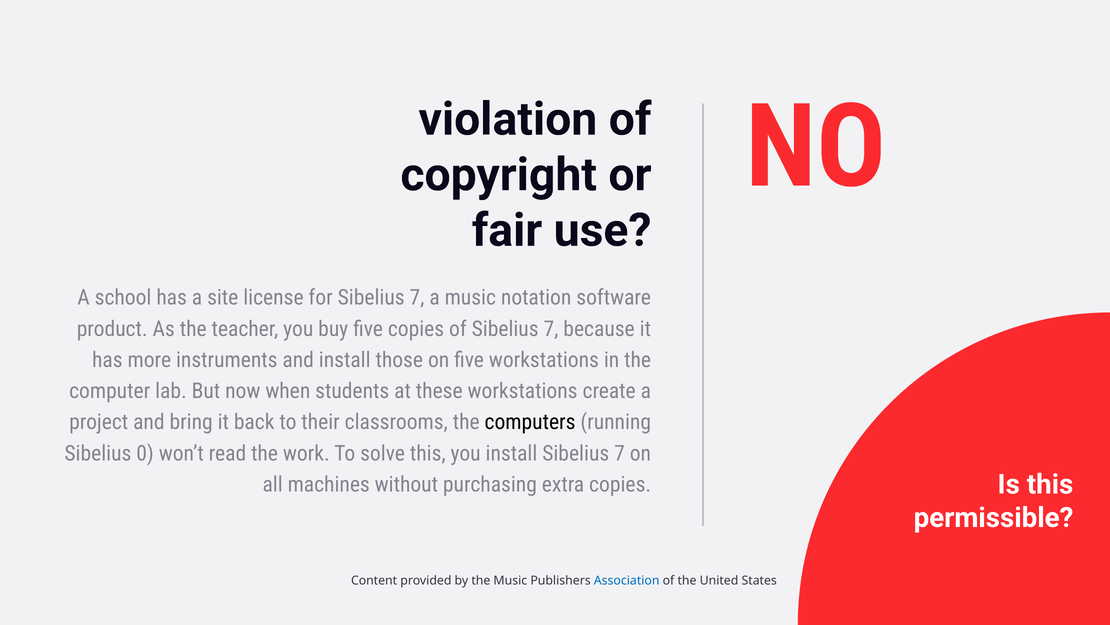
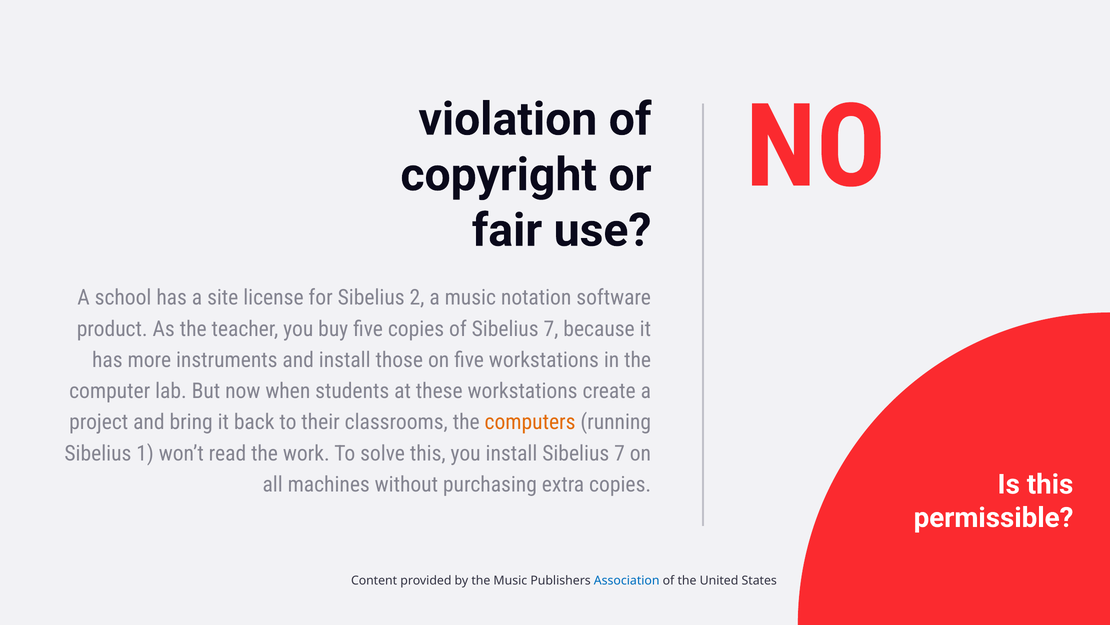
for Sibelius 7: 7 -> 2
computers colour: black -> orange
0: 0 -> 1
